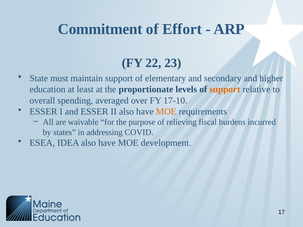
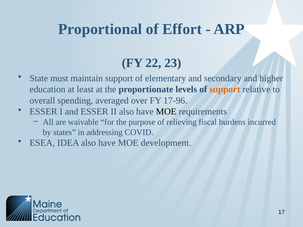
Commitment: Commitment -> Proportional
17-10: 17-10 -> 17-96
MOE at (166, 112) colour: orange -> black
